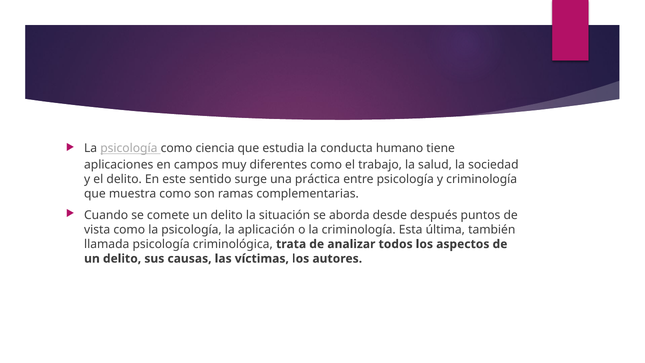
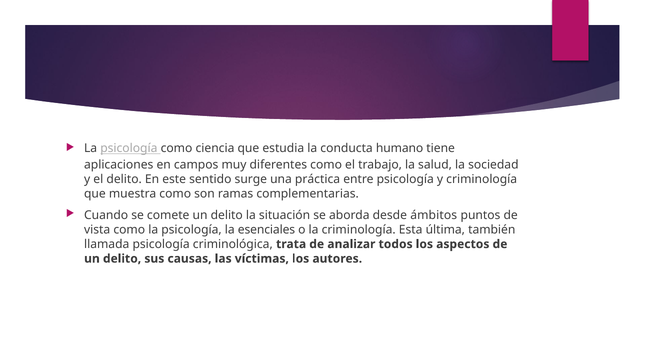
después: después -> ámbitos
aplicación: aplicación -> esenciales
